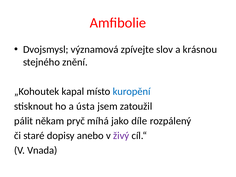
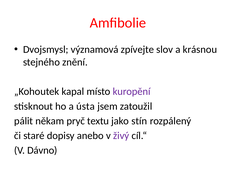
kuropění colour: blue -> purple
míhá: míhá -> textu
díle: díle -> stín
Vnada: Vnada -> Dávno
